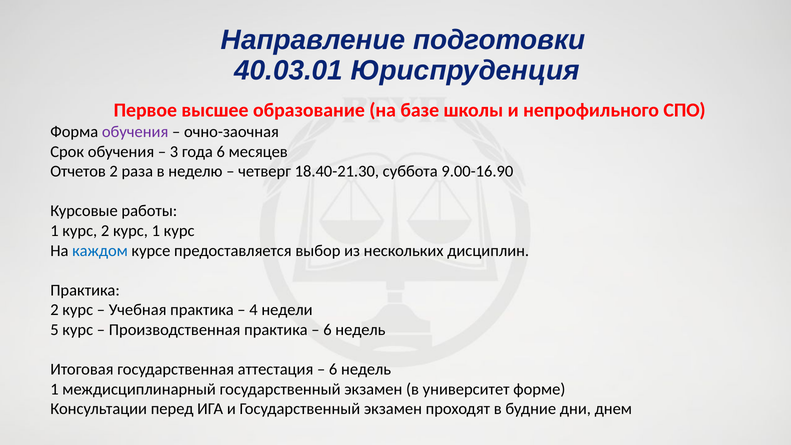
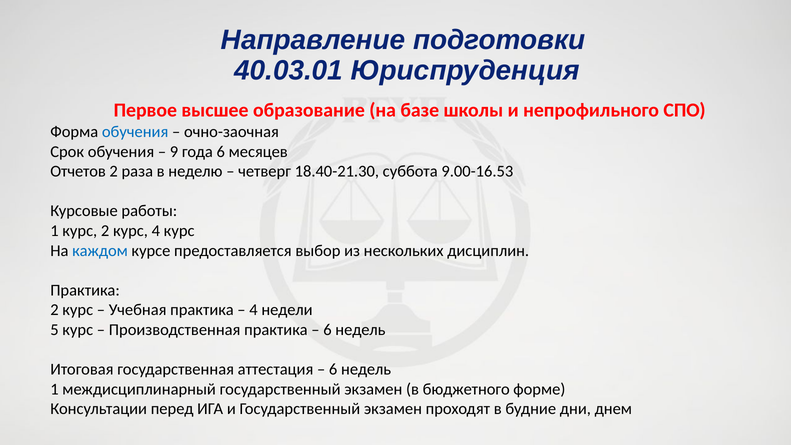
обучения at (135, 132) colour: purple -> blue
3: 3 -> 9
9.00-16.90: 9.00-16.90 -> 9.00-16.53
курс 1: 1 -> 4
университет: университет -> бюджетного
